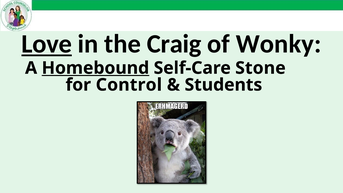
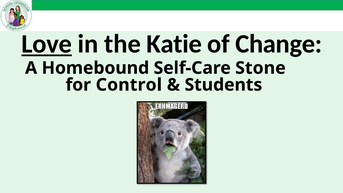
Craig: Craig -> Katie
Wonky: Wonky -> Change
Homebound underline: present -> none
